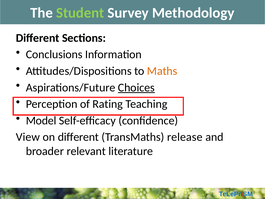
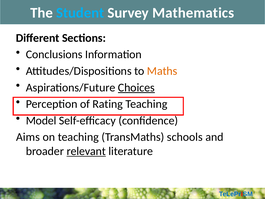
Student colour: light green -> light blue
Methodology: Methodology -> Mathematics
View: View -> Aims
on different: different -> teaching
release: release -> schools
relevant underline: none -> present
